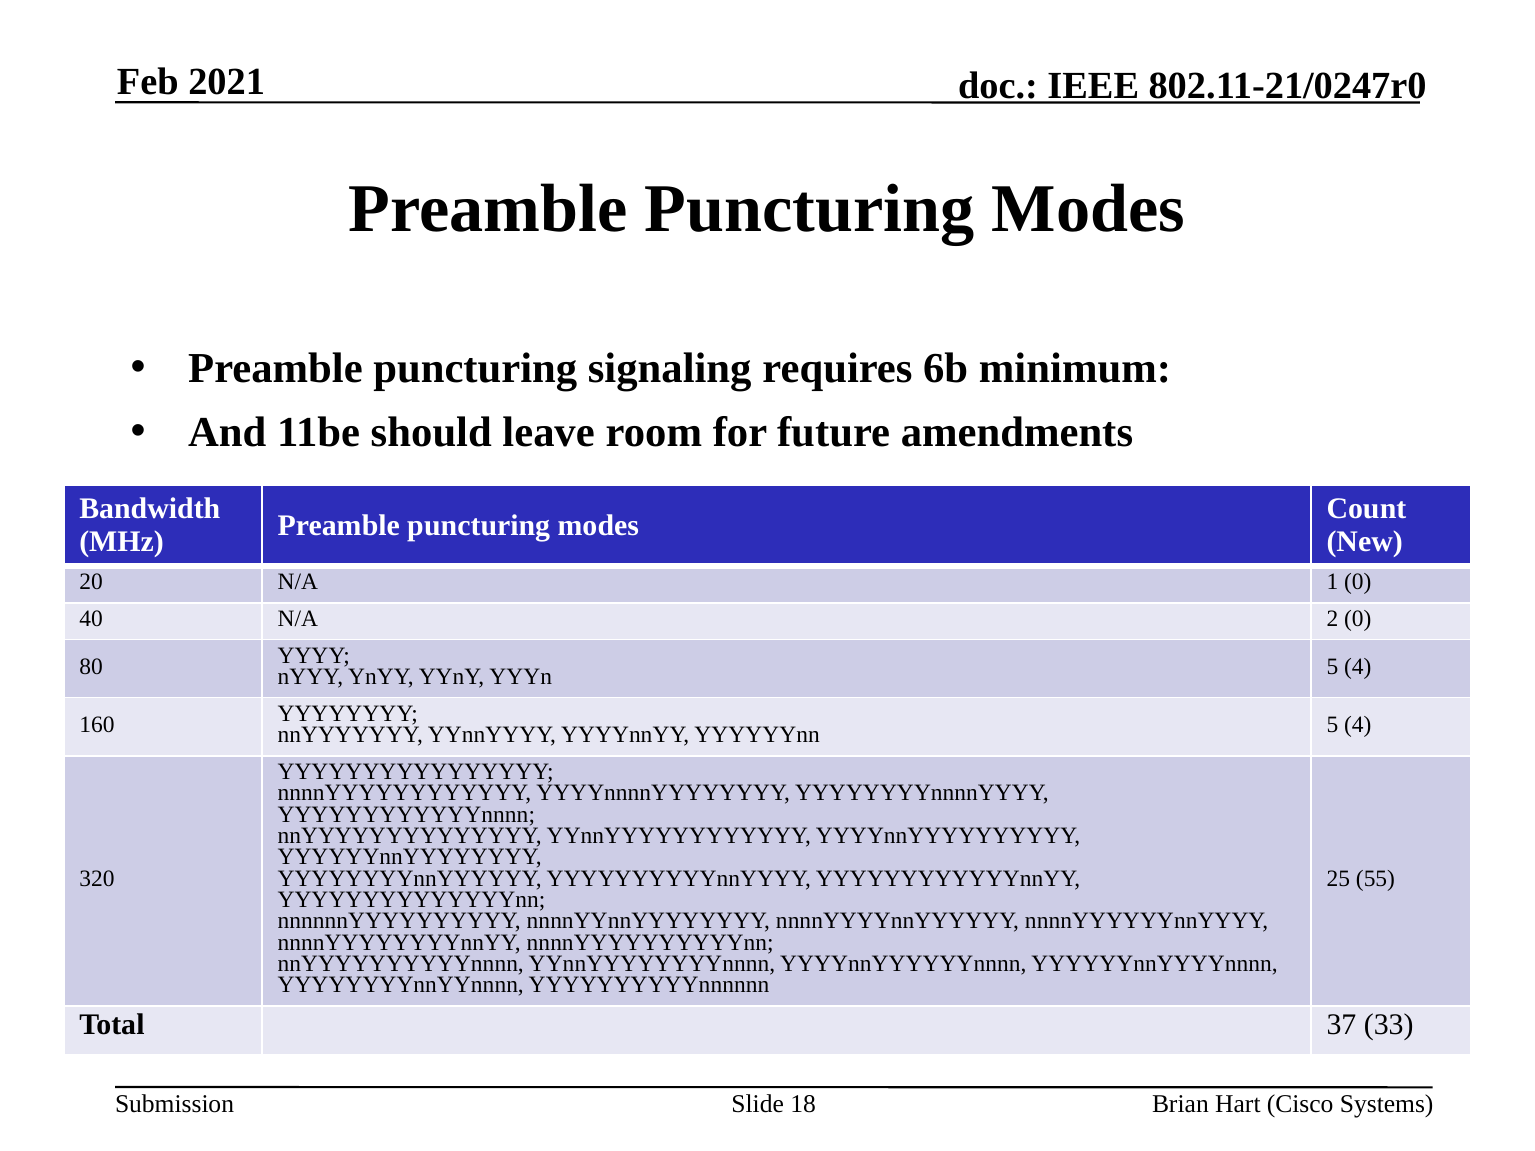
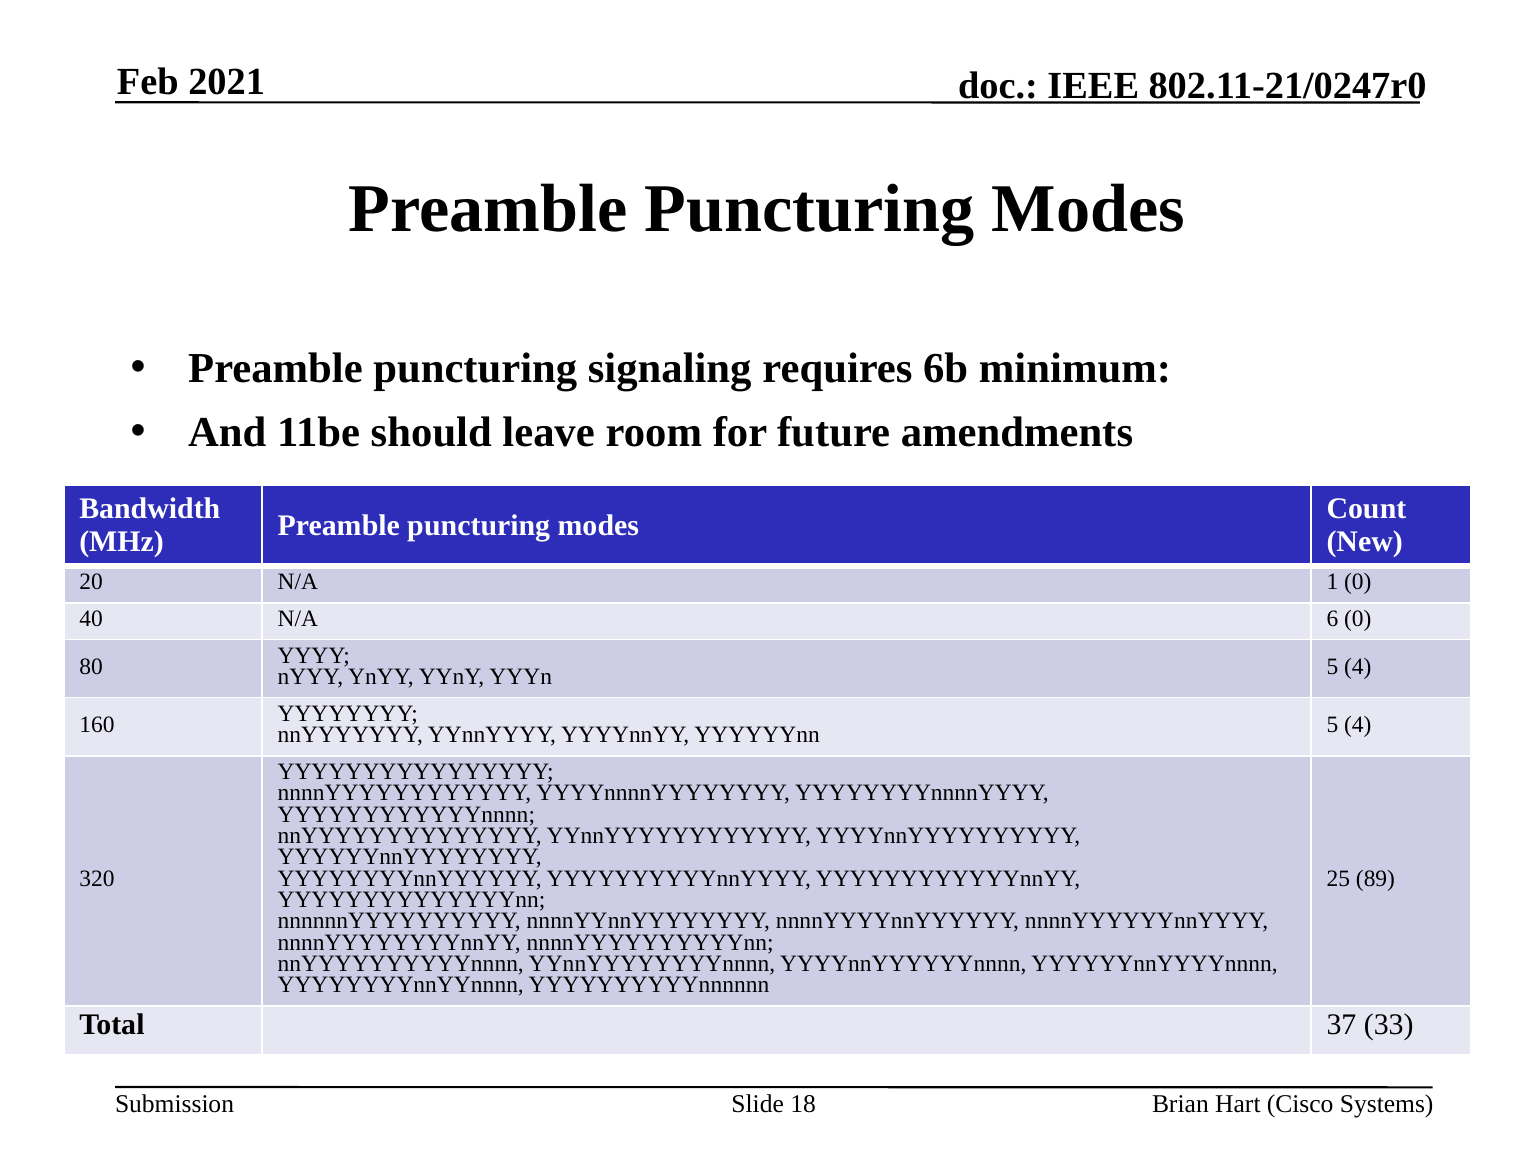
2: 2 -> 6
55: 55 -> 89
